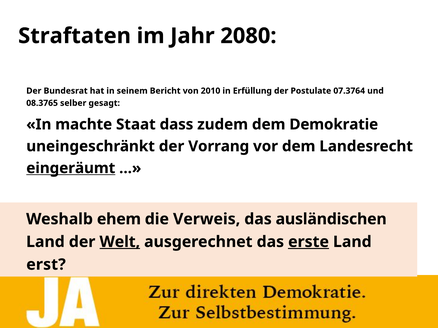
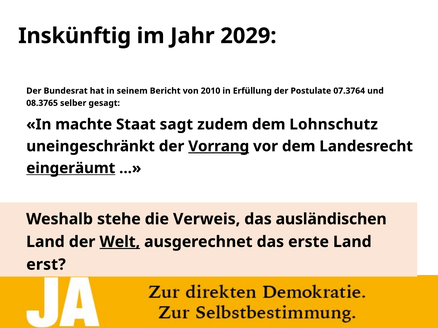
Straftaten: Straftaten -> Inskünftig
2080: 2080 -> 2029
dass: dass -> sagt
Demokratie: Demokratie -> Lohnschutz
Vorrang underline: none -> present
ehem: ehem -> stehe
erste underline: present -> none
